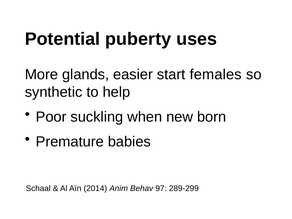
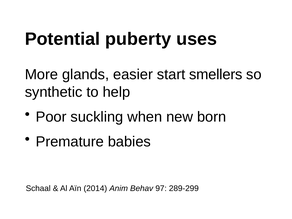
females: females -> smellers
